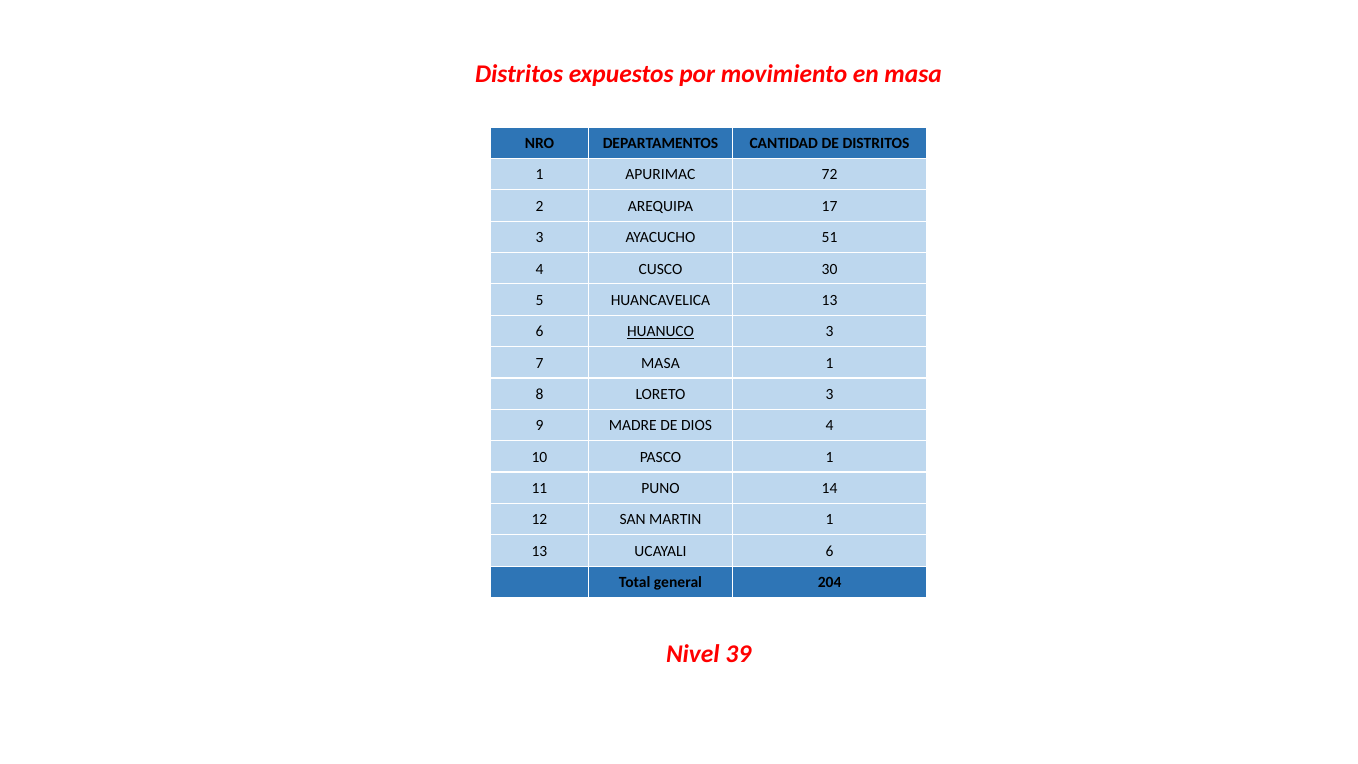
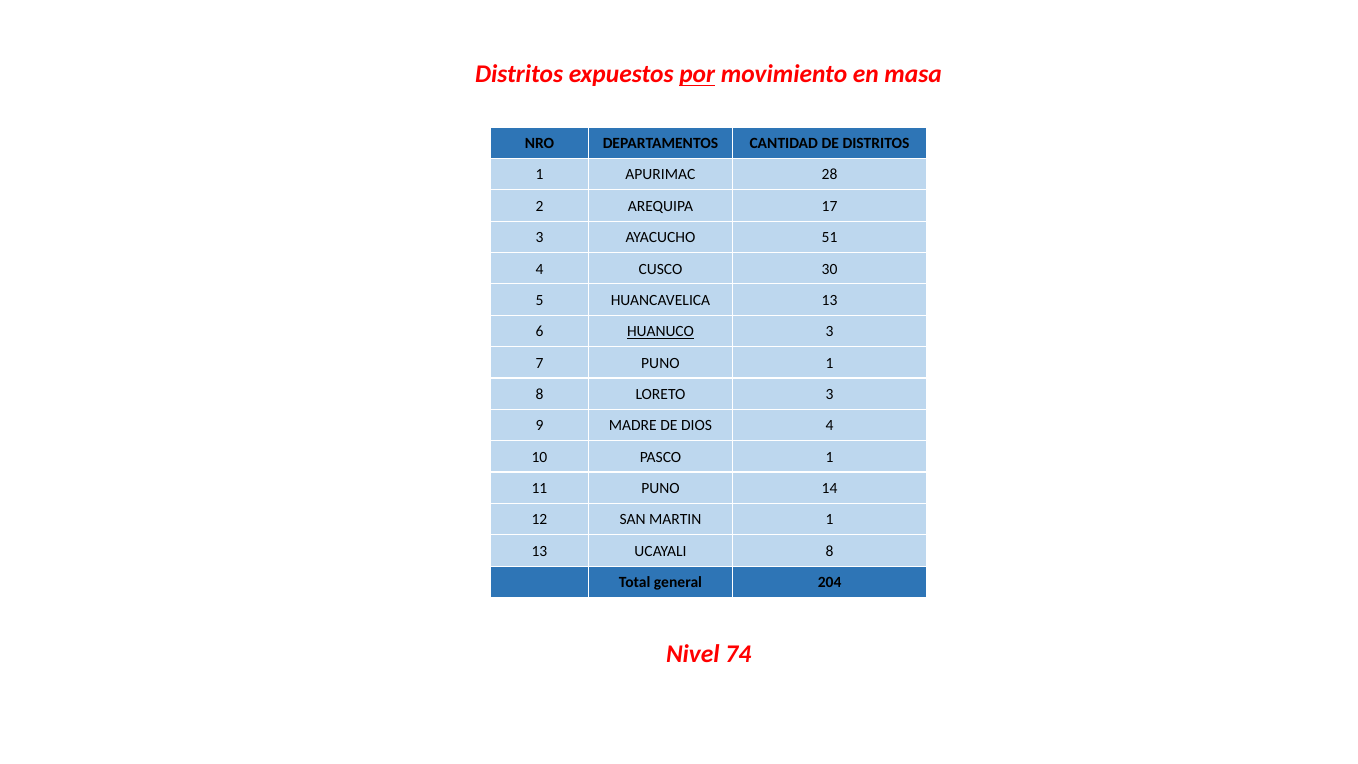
por underline: none -> present
72: 72 -> 28
7 MASA: MASA -> PUNO
UCAYALI 6: 6 -> 8
39: 39 -> 74
